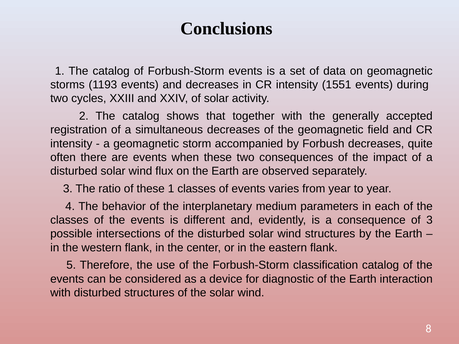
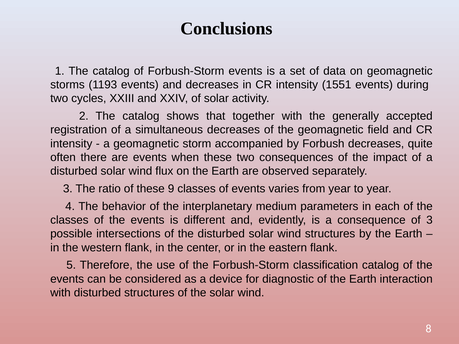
these 1: 1 -> 9
